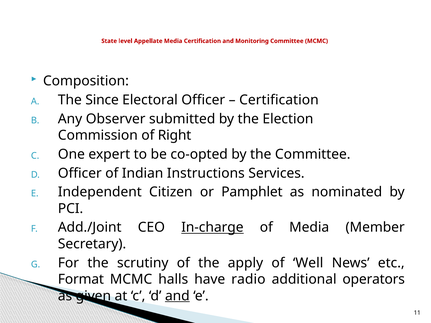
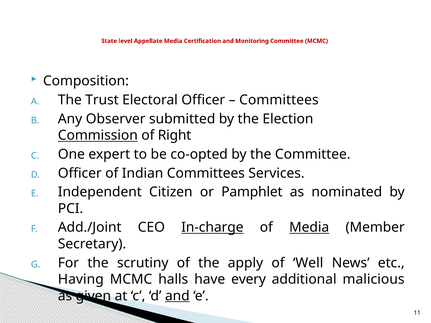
Since: Since -> Trust
Certification at (279, 100): Certification -> Committees
Commission underline: none -> present
Indian Instructions: Instructions -> Committees
Media at (309, 228) underline: none -> present
Format: Format -> Having
radio: radio -> every
operators: operators -> malicious
